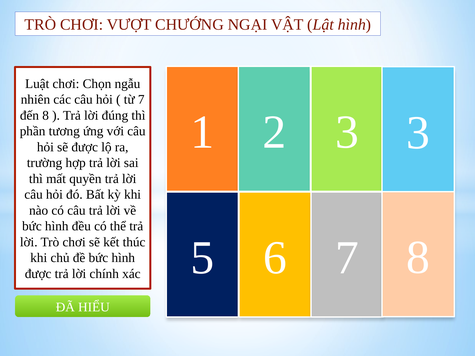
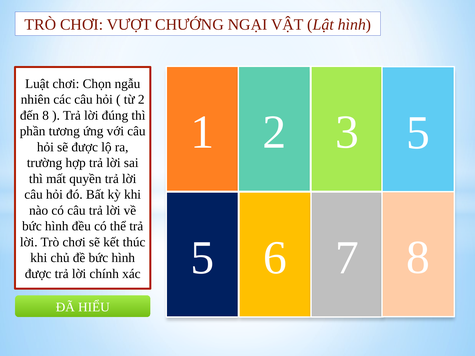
từ 7: 7 -> 2
3 3: 3 -> 5
